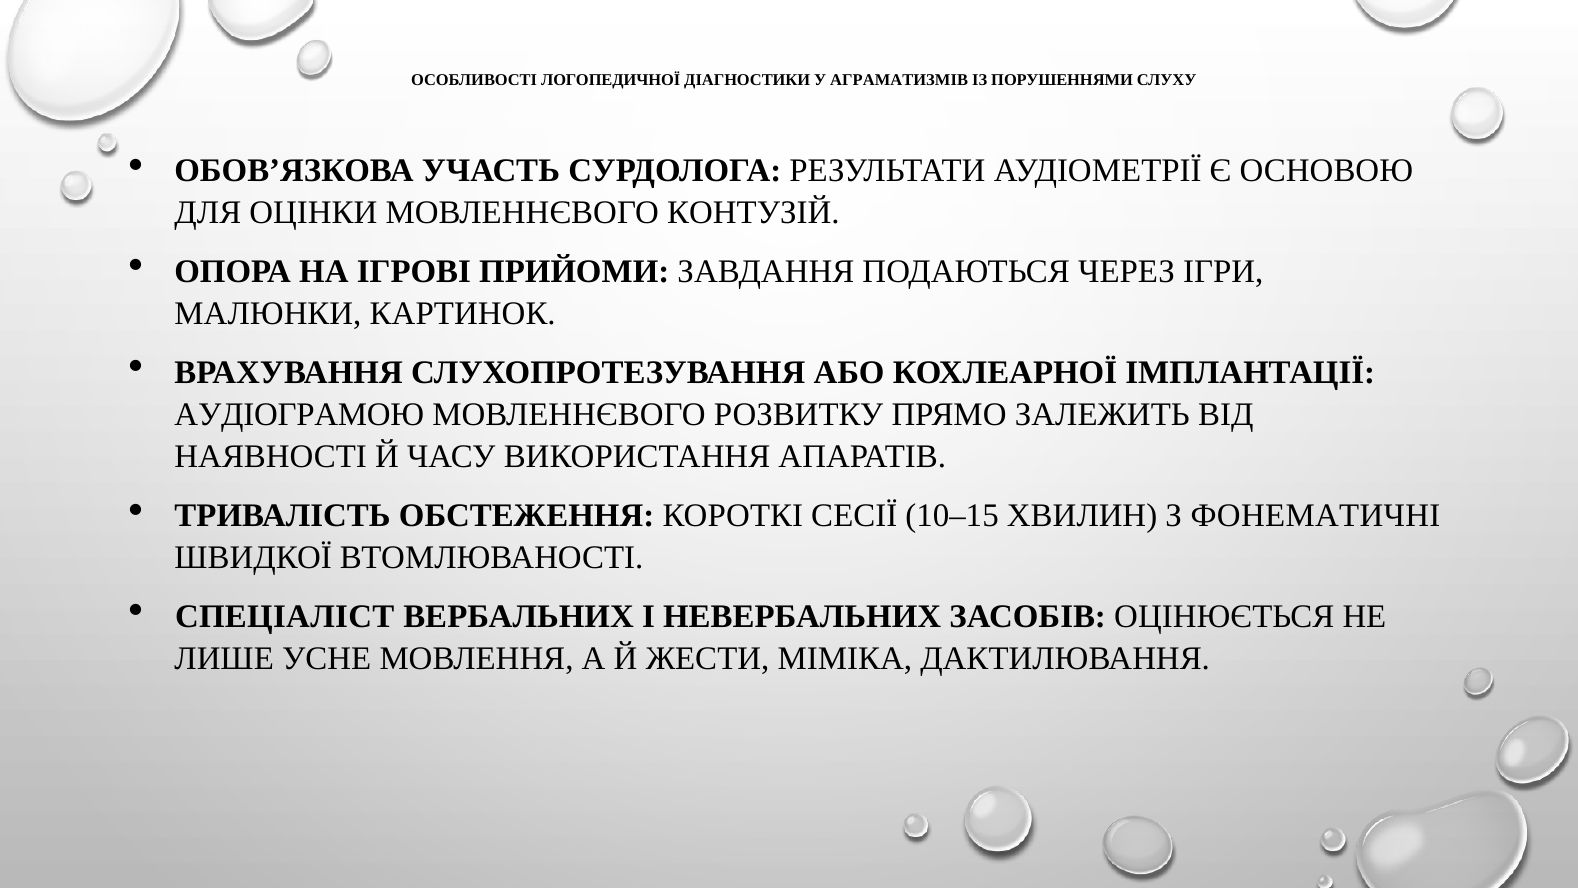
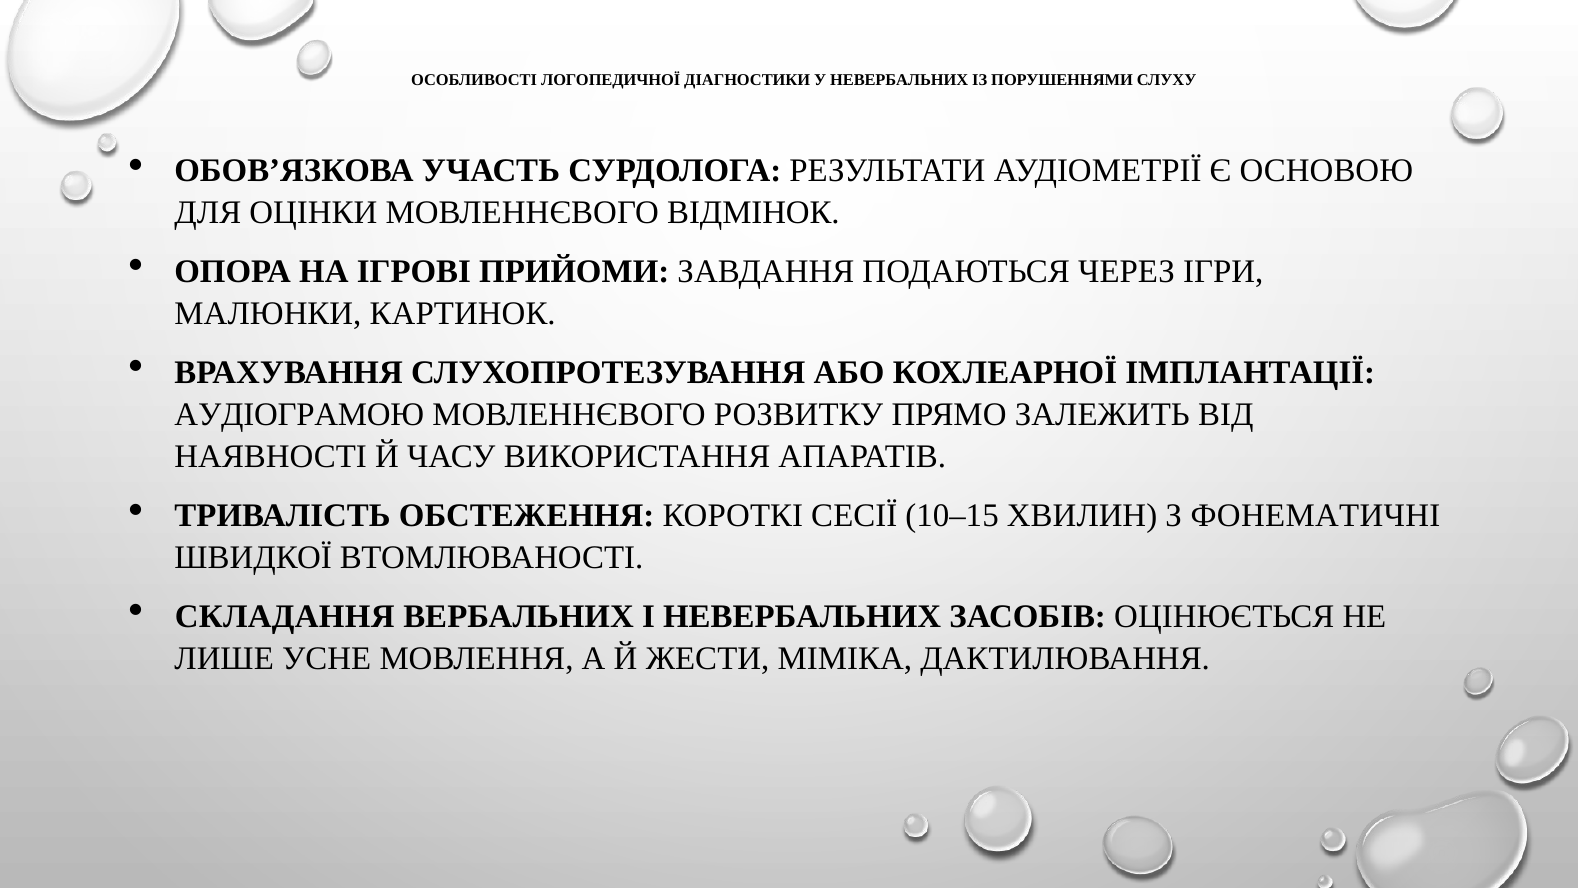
У АГРАМАТИЗМІВ: АГРАМАТИЗМІВ -> НЕВЕРБАЛЬНИХ
КОНТУЗІЙ: КОНТУЗІЙ -> ВІДМІНОК
СПЕЦІАЛІСТ: СПЕЦІАЛІСТ -> СКЛАДАННЯ
